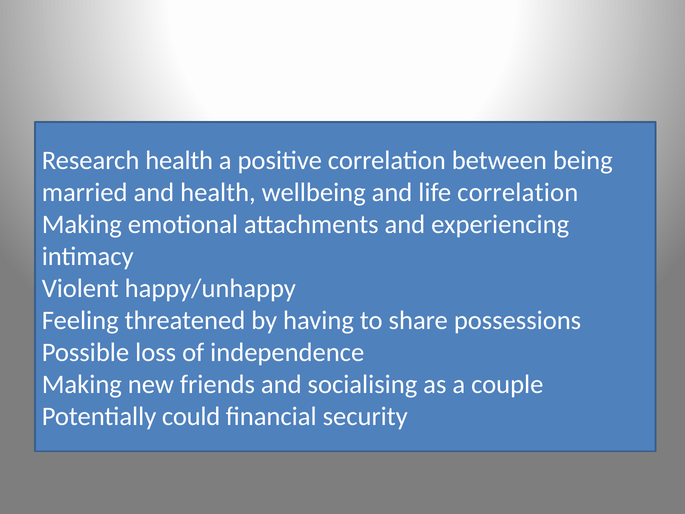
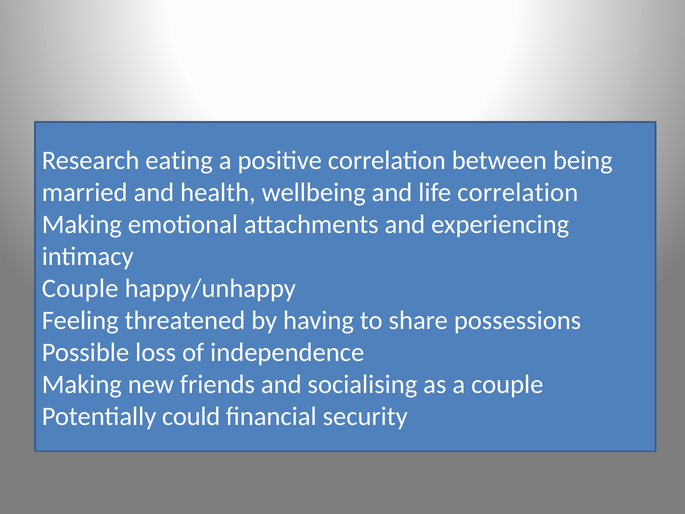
Research health: health -> eating
Violent at (80, 288): Violent -> Couple
